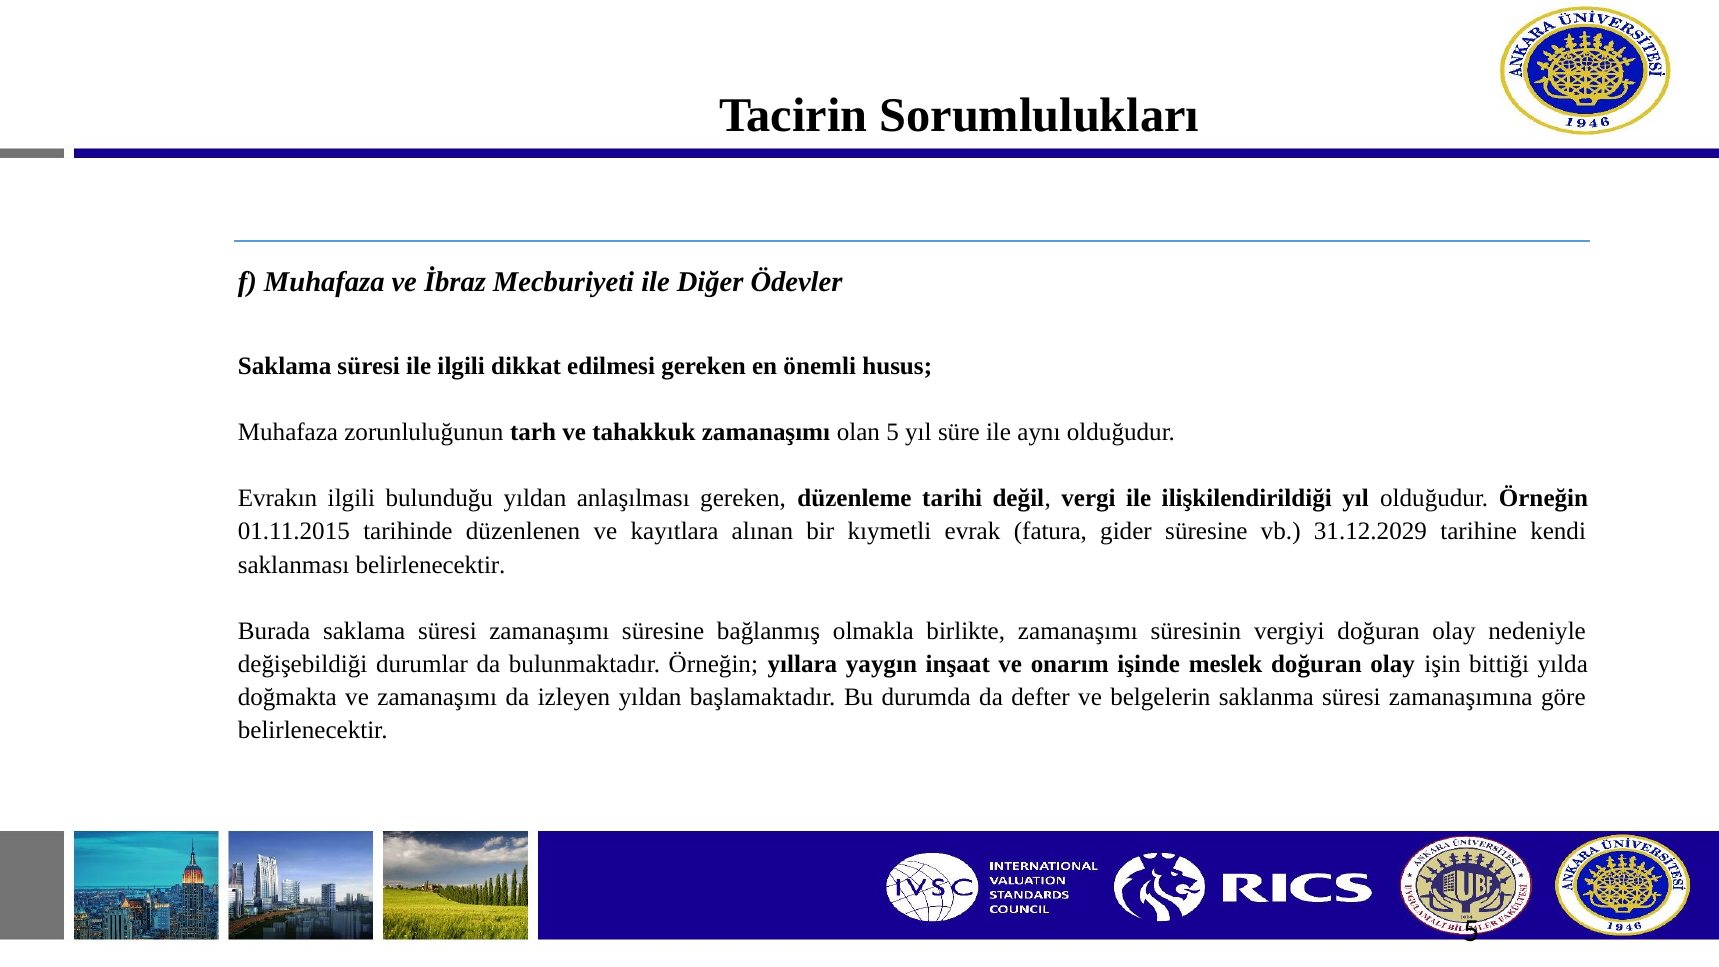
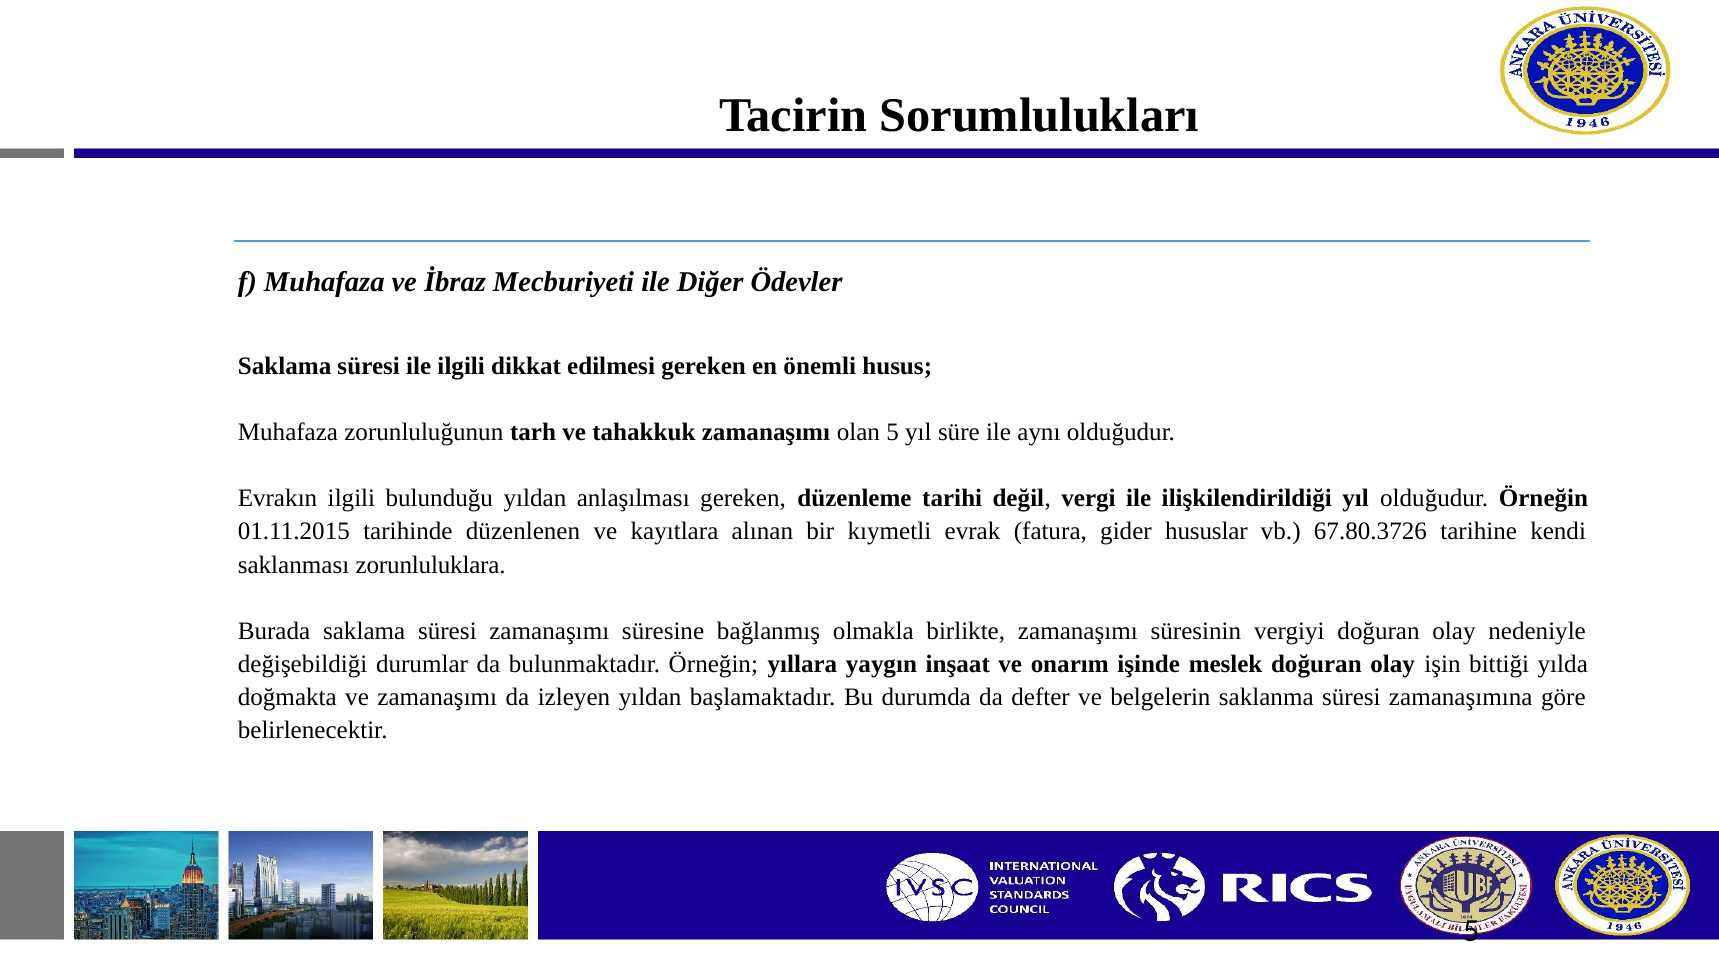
gider süresine: süresine -> hususlar
31.12.2029: 31.12.2029 -> 67.80.3726
saklanması belirlenecektir: belirlenecektir -> zorunluluklara
